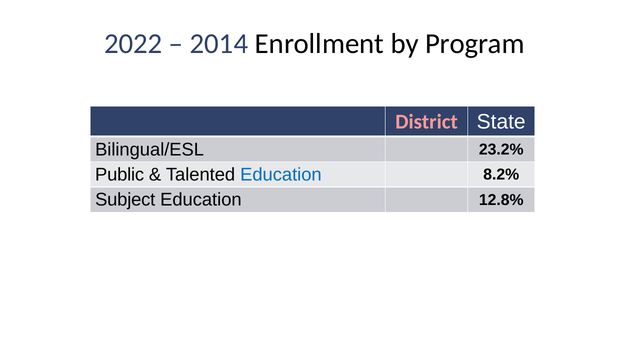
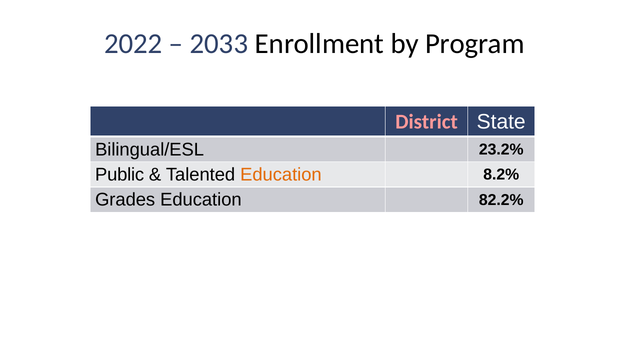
2014: 2014 -> 2033
Education at (281, 175) colour: blue -> orange
Subject: Subject -> Grades
12.8%: 12.8% -> 82.2%
